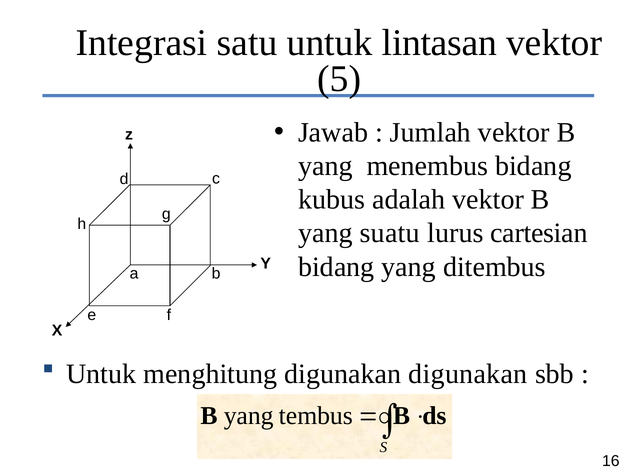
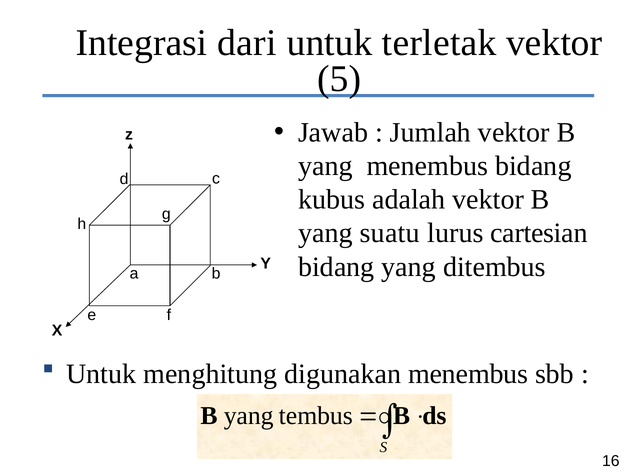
satu: satu -> dari
lintasan: lintasan -> terletak
digunakan digunakan: digunakan -> menembus
